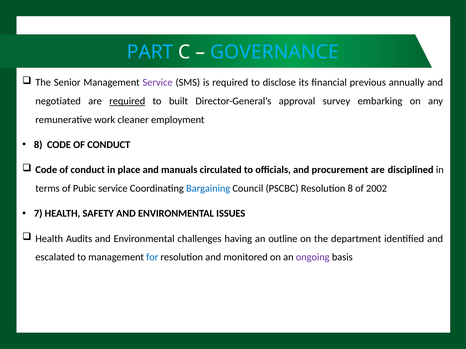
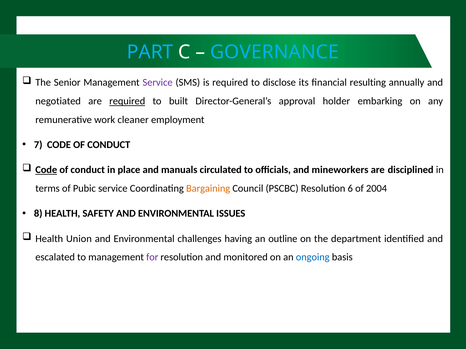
previous: previous -> resulting
survey: survey -> holder
8 at (38, 145): 8 -> 7
Code at (46, 170) underline: none -> present
procurement: procurement -> mineworkers
Bargaining colour: blue -> orange
Resolution 8: 8 -> 6
2002: 2002 -> 2004
7: 7 -> 8
Audits: Audits -> Union
for colour: blue -> purple
ongoing colour: purple -> blue
